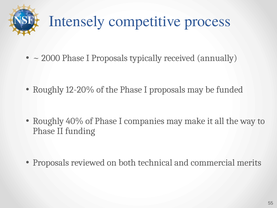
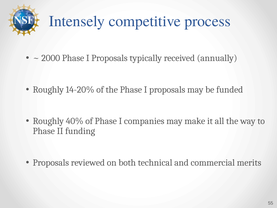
12-20%: 12-20% -> 14-20%
